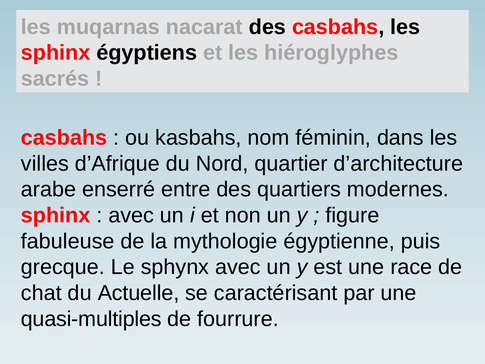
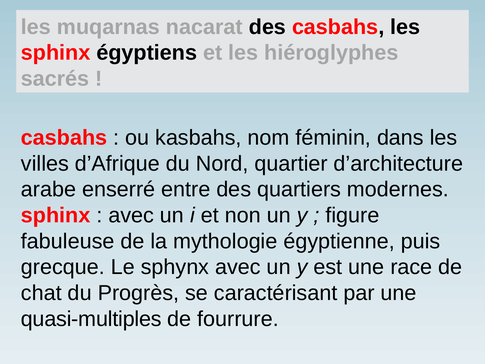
Actuelle: Actuelle -> Progrès
